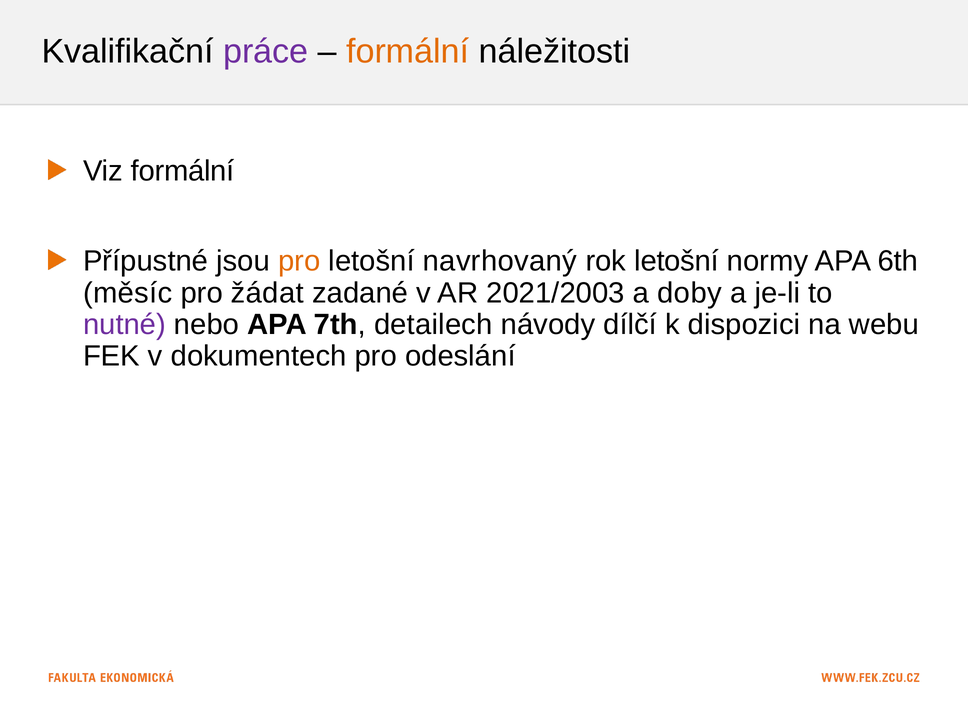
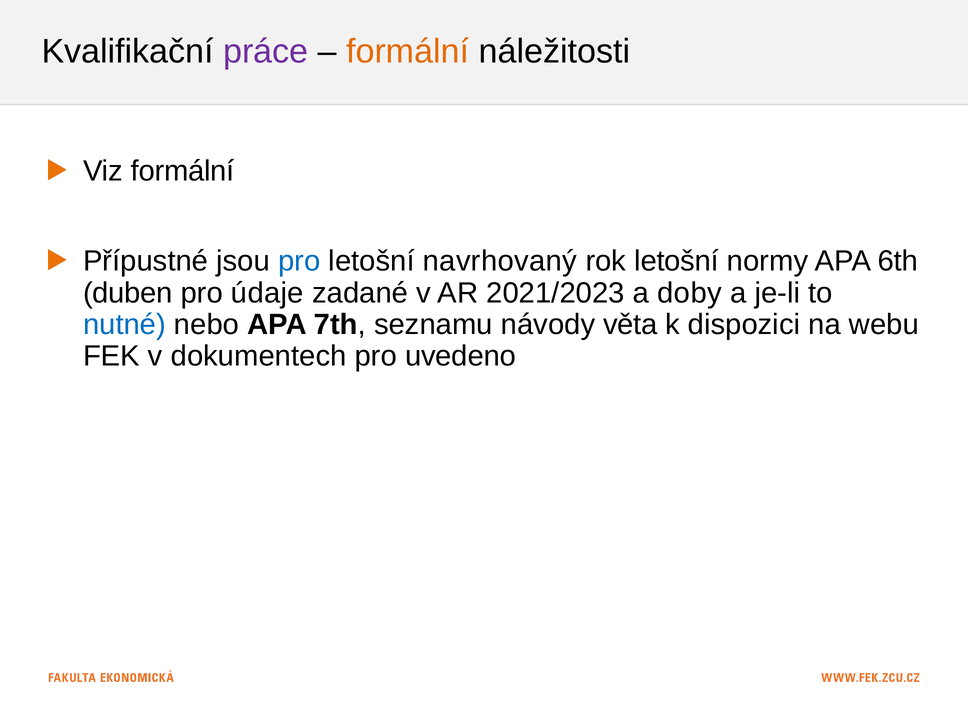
pro at (299, 261) colour: orange -> blue
měsíc: měsíc -> duben
žádat: žádat -> údaje
2021/2003: 2021/2003 -> 2021/2023
nutné colour: purple -> blue
detailech: detailech -> seznamu
dílčí: dílčí -> věta
odeslání: odeslání -> uvedeno
